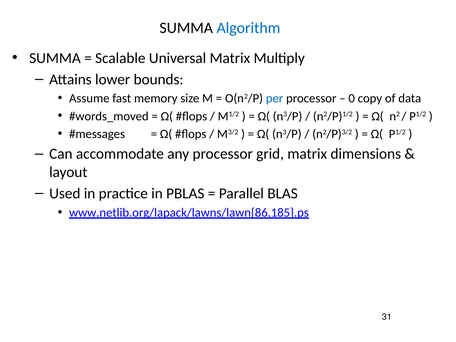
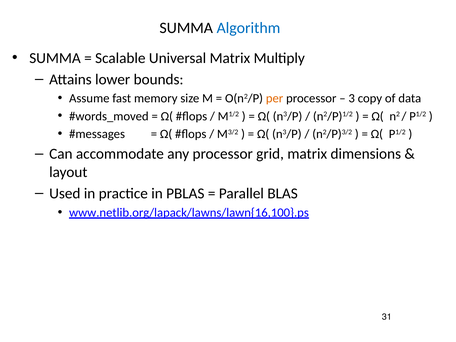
per colour: blue -> orange
0: 0 -> 3
www.netlib.org/lapack/lawns/lawn{86,185}.ps: www.netlib.org/lapack/lawns/lawn{86,185}.ps -> www.netlib.org/lapack/lawns/lawn{16,100}.ps
